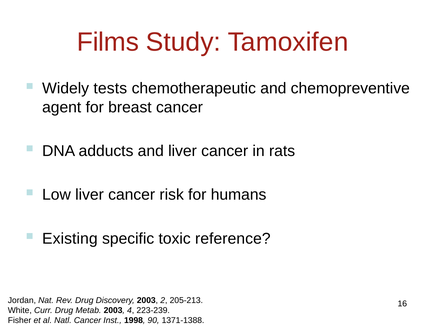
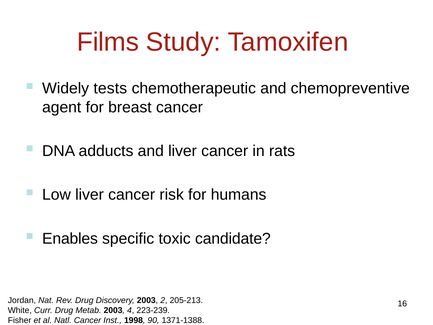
Existing: Existing -> Enables
reference: reference -> candidate
